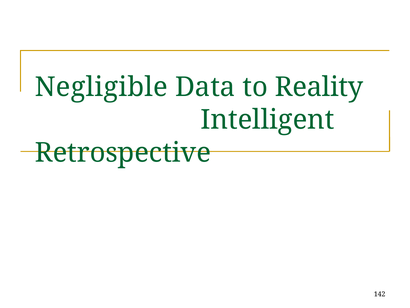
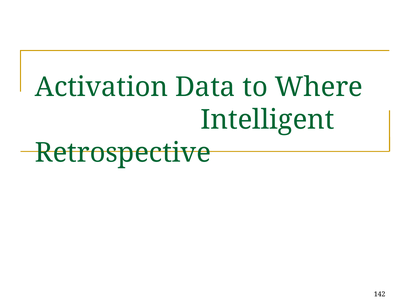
Negligible: Negligible -> Activation
Reality: Reality -> Where
